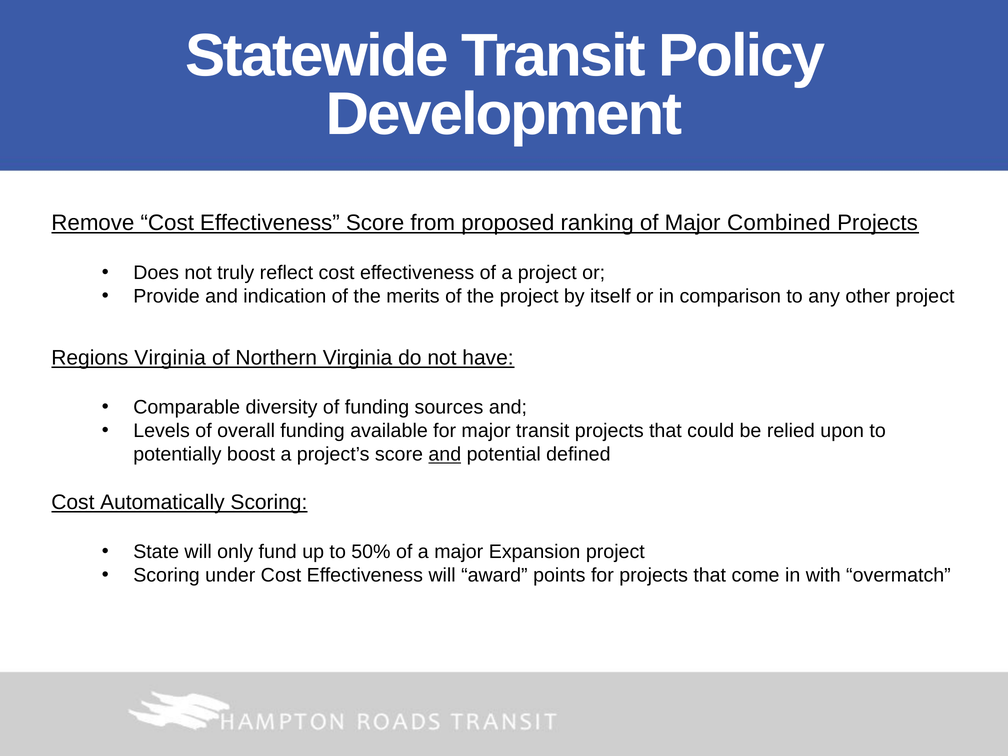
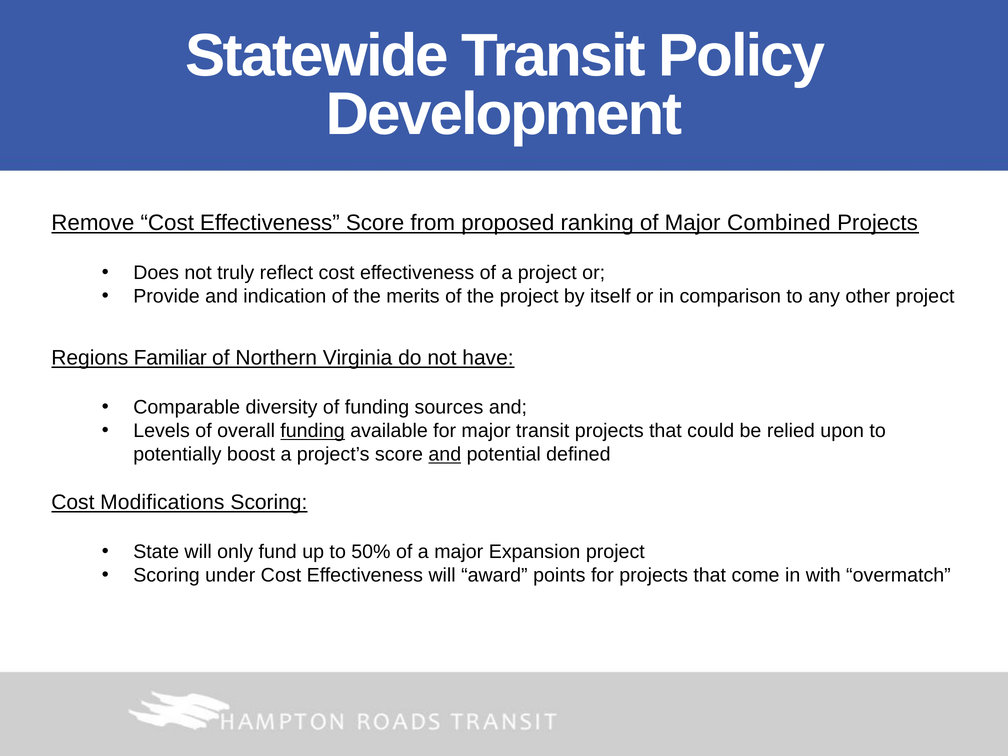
Regions Virginia: Virginia -> Familiar
funding at (313, 431) underline: none -> present
Automatically: Automatically -> Modifications
